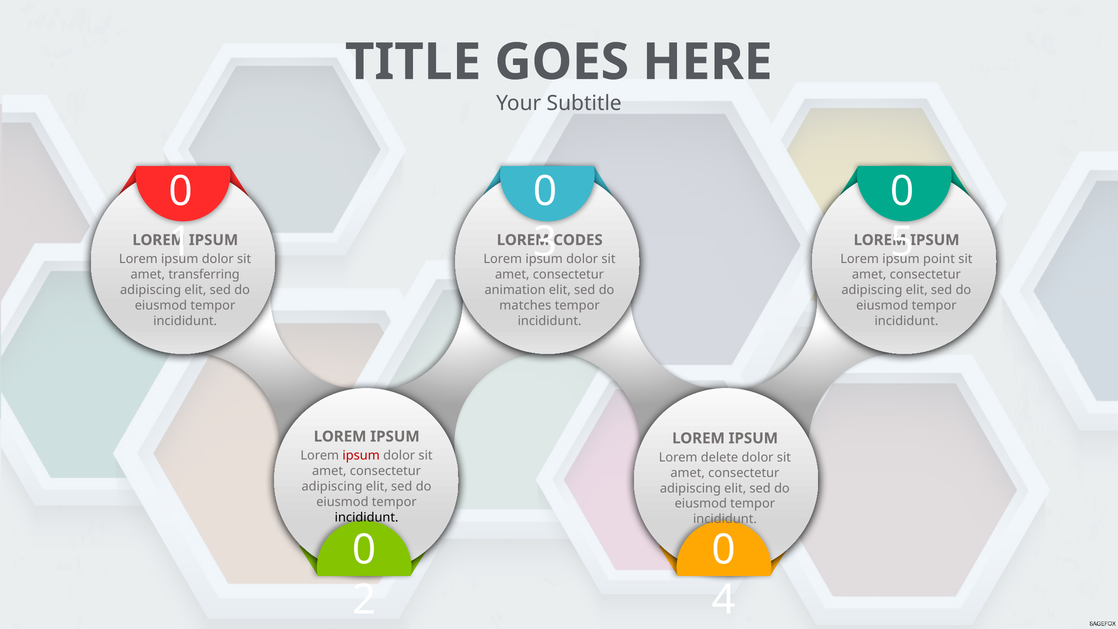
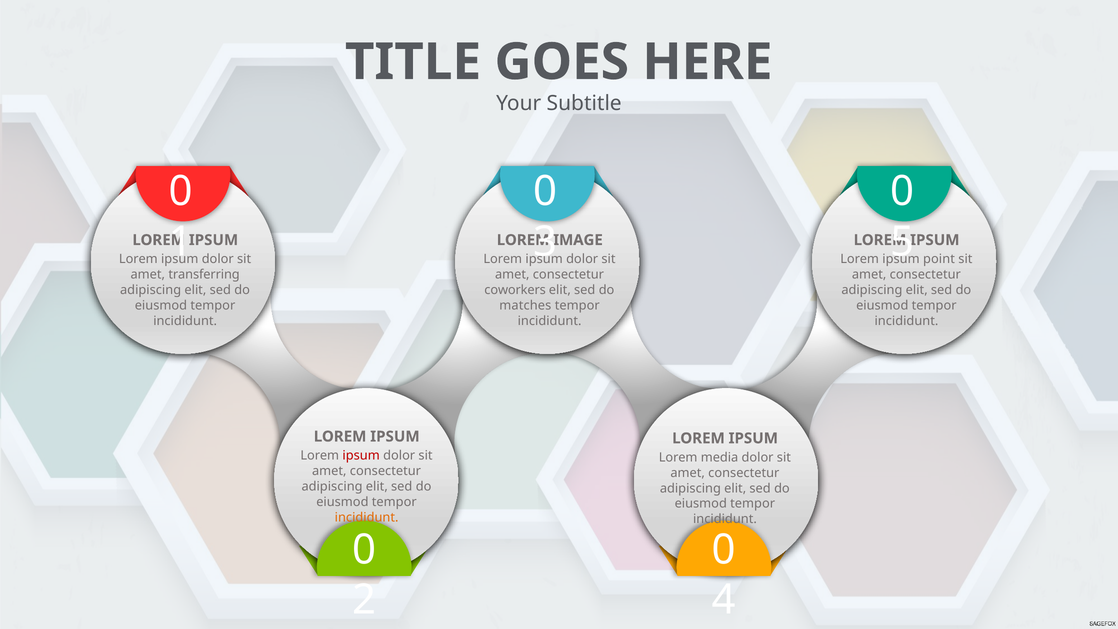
CODES: CODES -> IMAGE
animation: animation -> coworkers
delete: delete -> media
incididunt at (367, 517) colour: black -> orange
